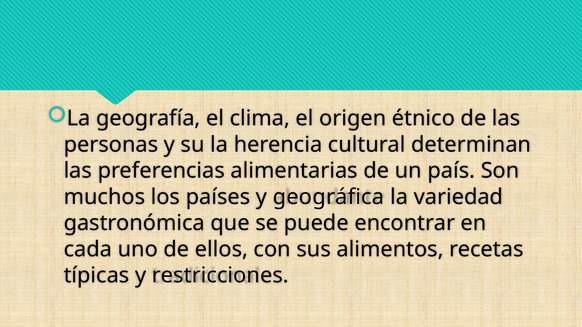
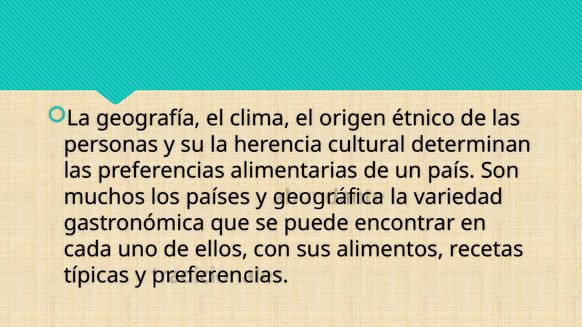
y restricciones: restricciones -> preferencias
